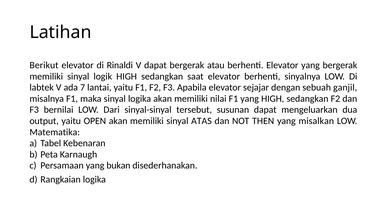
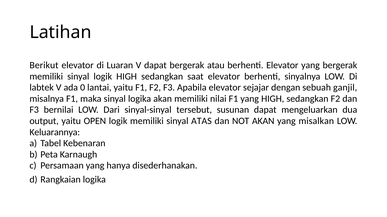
Rinaldi: Rinaldi -> Luaran
7: 7 -> 0
OPEN akan: akan -> logik
NOT THEN: THEN -> AKAN
Matematika: Matematika -> Keluarannya
bukan: bukan -> hanya
